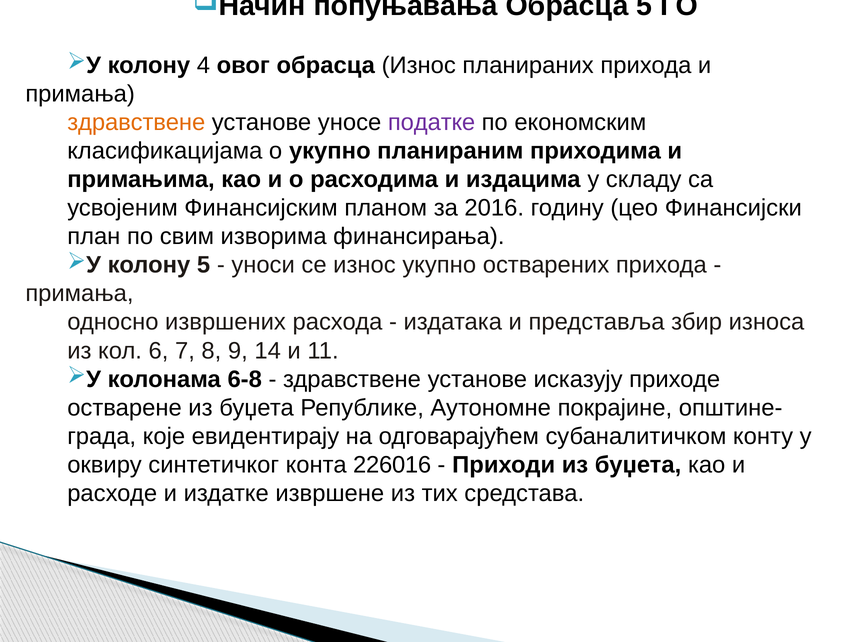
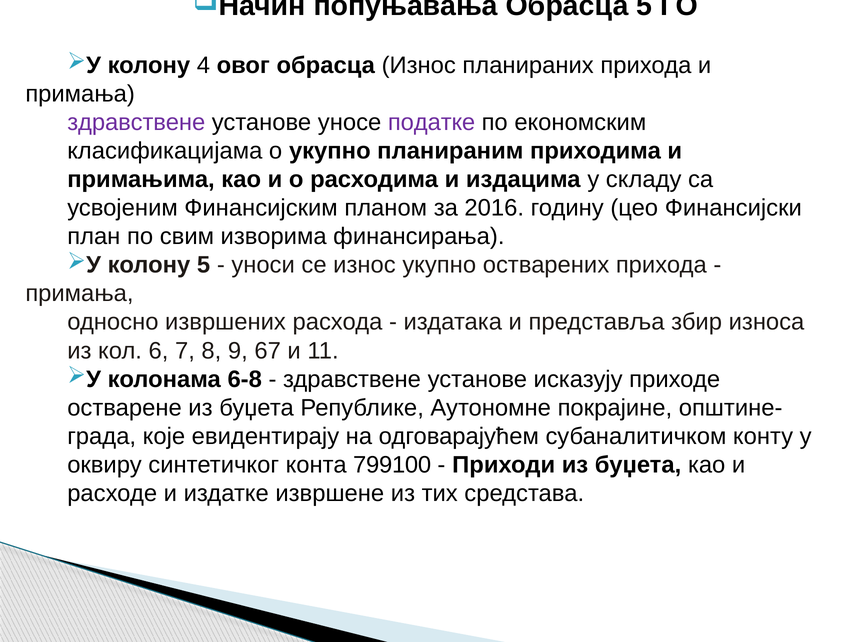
здравствене at (136, 122) colour: orange -> purple
14: 14 -> 67
226016: 226016 -> 799100
